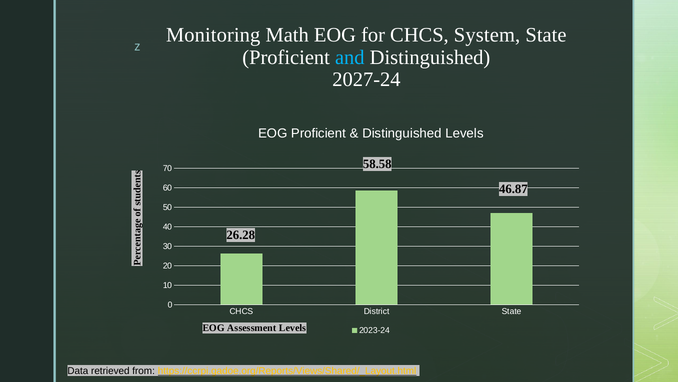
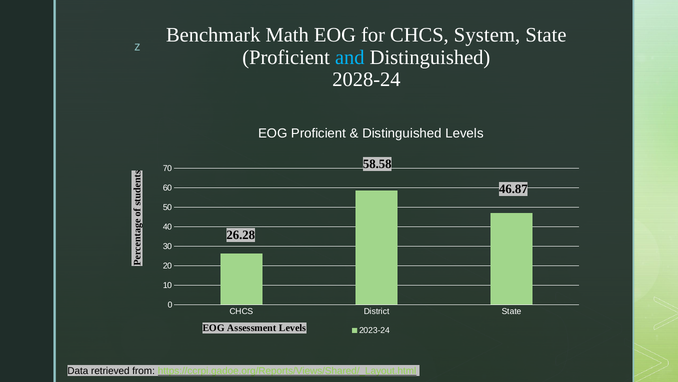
Monitoring: Monitoring -> Benchmark
2027-24: 2027-24 -> 2028-24
https://ccrpi.gadoe.org/Reports/Views/Shared/_Layout.html colour: yellow -> light green
